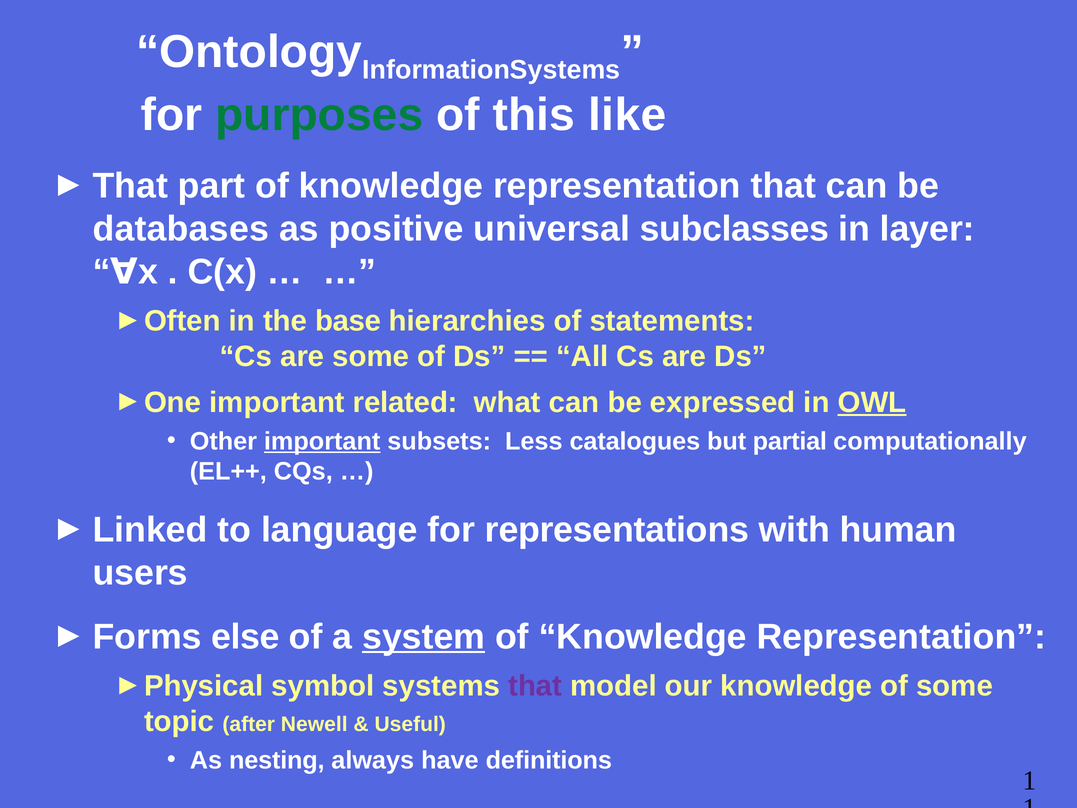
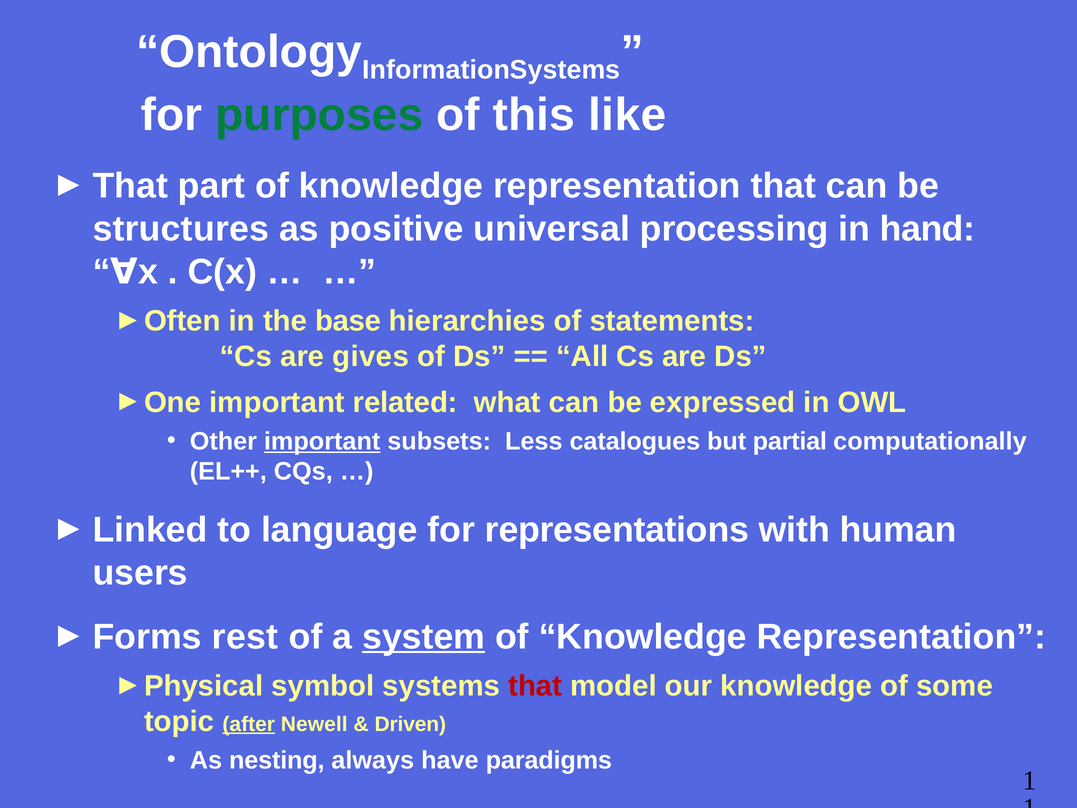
databases: databases -> structures
subclasses: subclasses -> processing
layer: layer -> hand
are some: some -> gives
OWL underline: present -> none
else: else -> rest
that at (535, 686) colour: purple -> red
after underline: none -> present
Useful: Useful -> Driven
definitions: definitions -> paradigms
